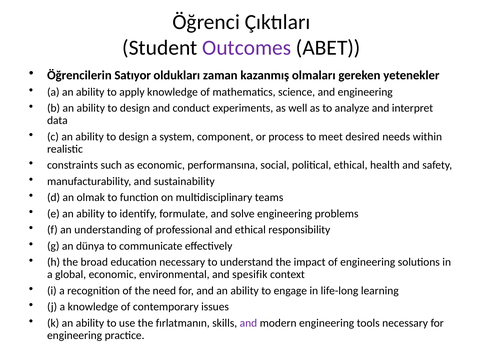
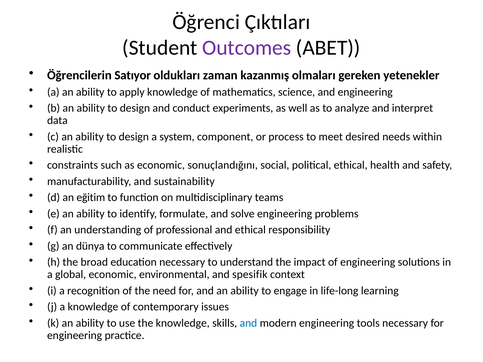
performansına: performansına -> sonuçlandığını
olmak: olmak -> eğitim
the fırlatmanın: fırlatmanın -> knowledge
and at (248, 323) colour: purple -> blue
